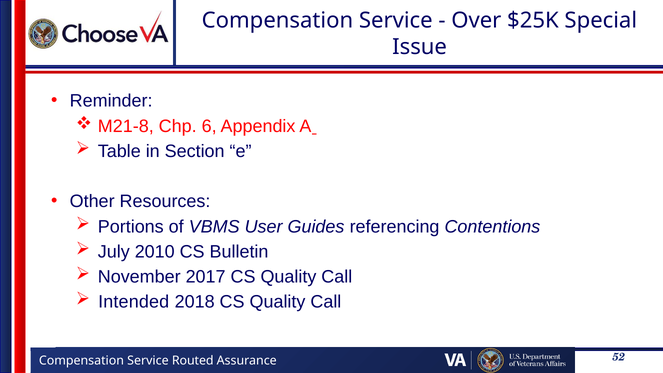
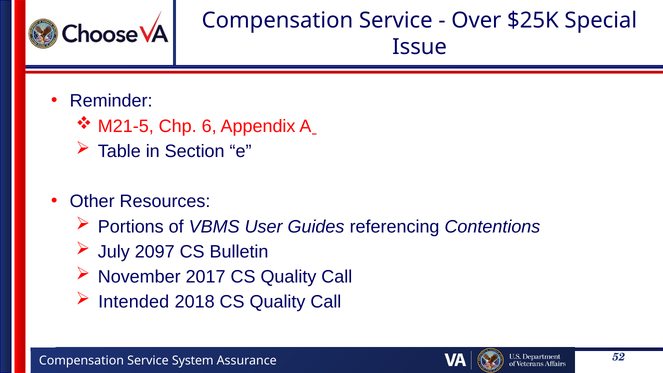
M21-8: M21-8 -> M21-5
2010: 2010 -> 2097
Routed: Routed -> System
